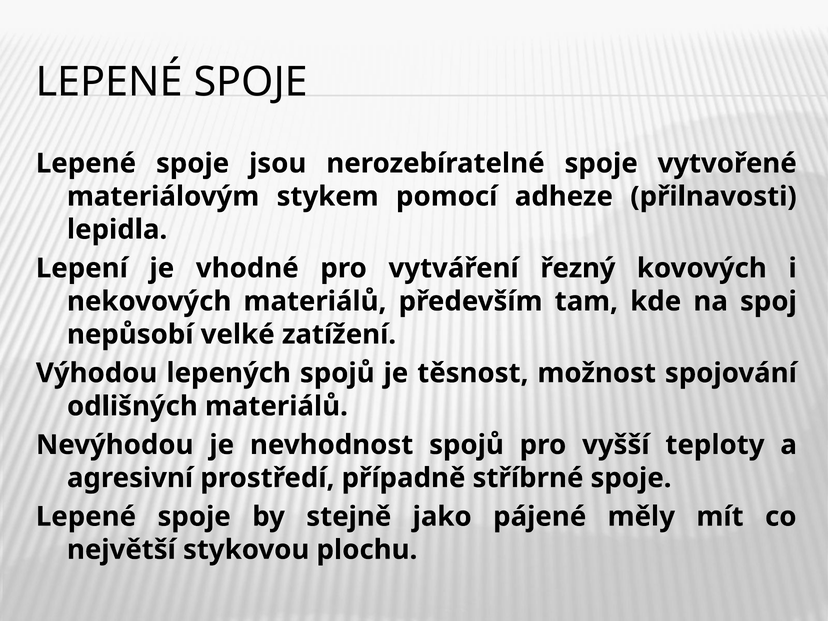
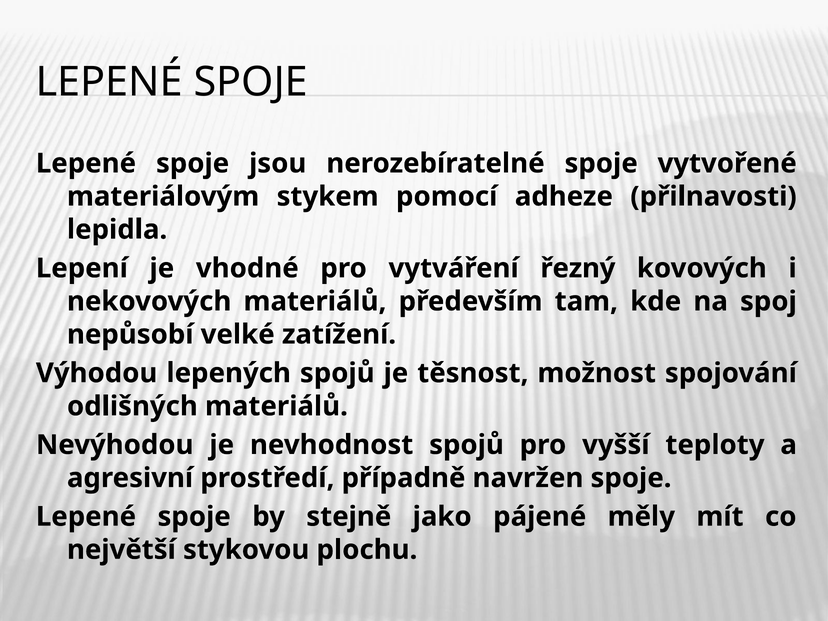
stříbrné: stříbrné -> navržen
